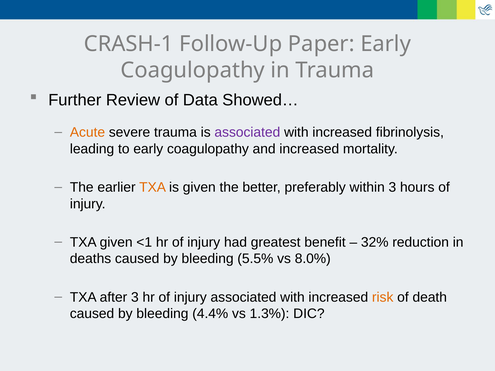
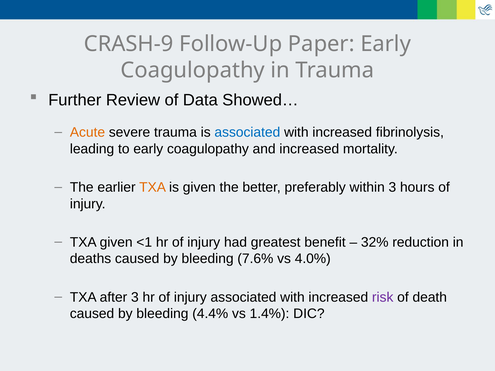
CRASH-1: CRASH-1 -> CRASH-9
associated at (247, 132) colour: purple -> blue
5.5%: 5.5% -> 7.6%
8.0%: 8.0% -> 4.0%
risk colour: orange -> purple
1.3%: 1.3% -> 1.4%
